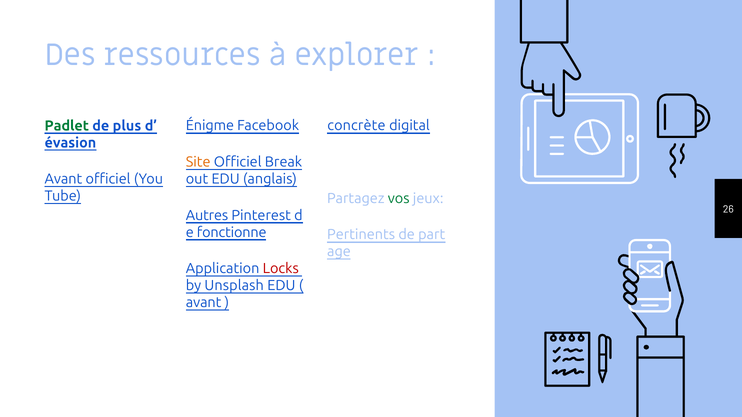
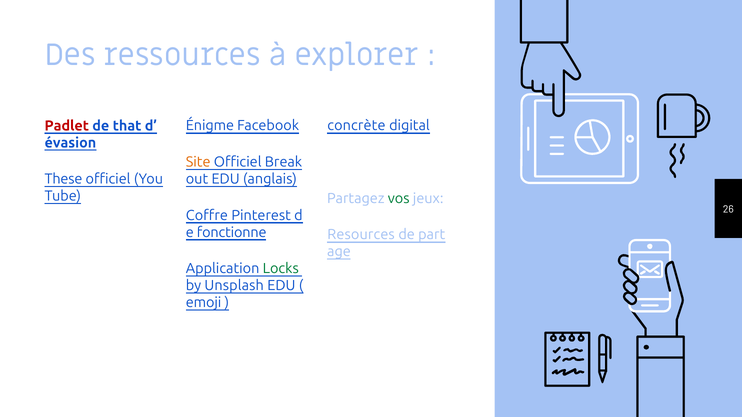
Padlet colour: green -> red
plus: plus -> that
Avant at (63, 179): Avant -> These
Autres: Autres -> Coffre
Pertinents: Pertinents -> Resources
Locks colour: red -> green
avant at (204, 303): avant -> emoji
